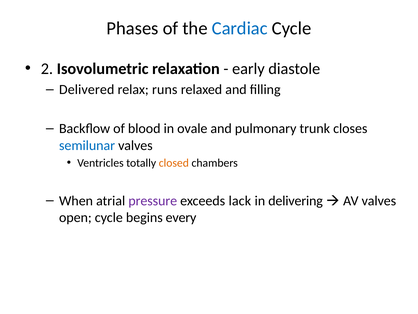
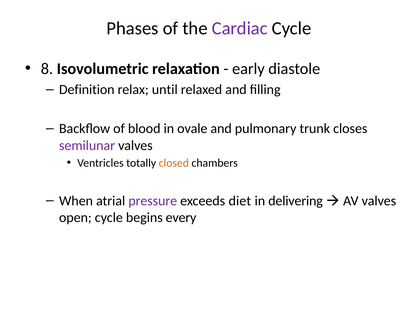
Cardiac colour: blue -> purple
2: 2 -> 8
Delivered: Delivered -> Definition
runs: runs -> until
semilunar colour: blue -> purple
lack: lack -> diet
